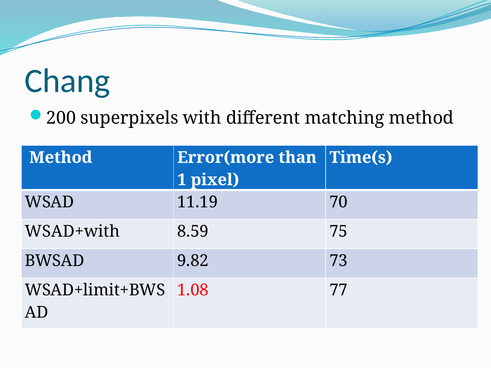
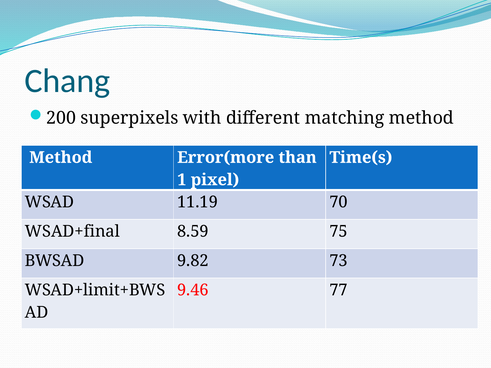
WSAD+with: WSAD+with -> WSAD+final
1.08: 1.08 -> 9.46
